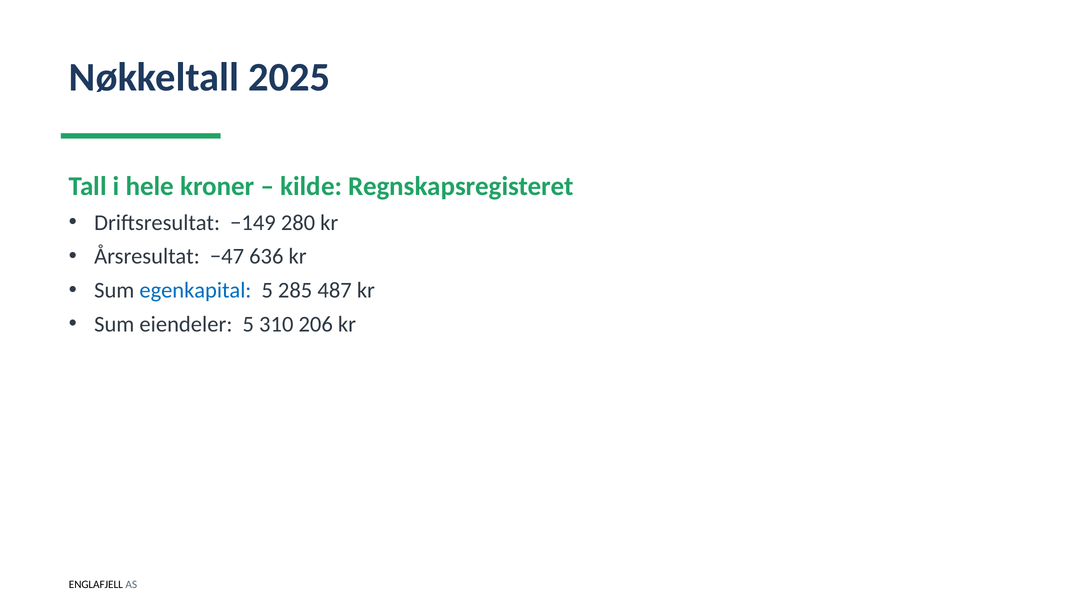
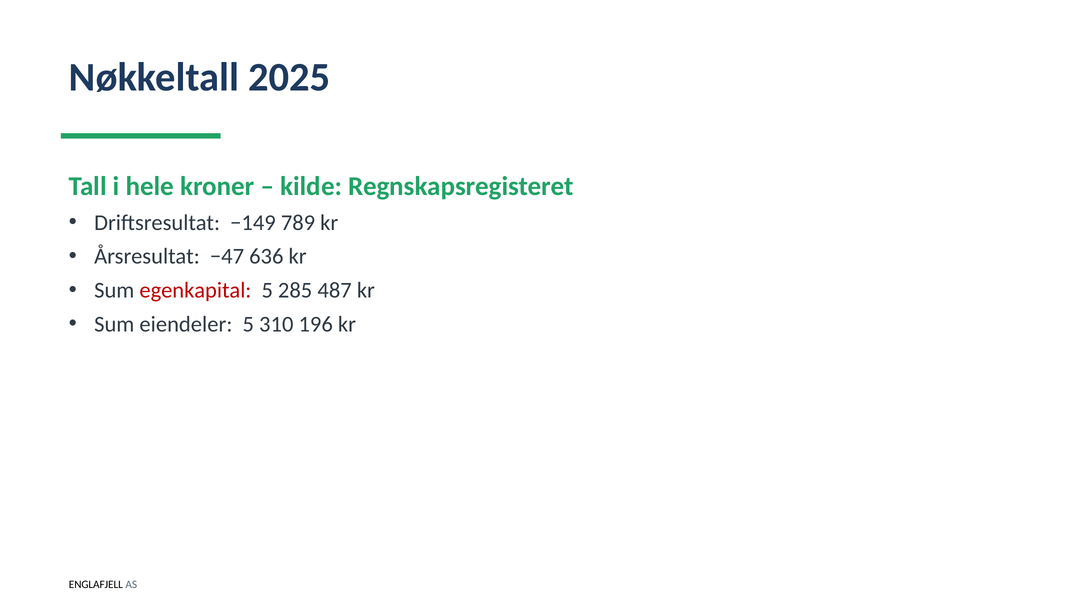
280: 280 -> 789
egenkapital colour: blue -> red
206: 206 -> 196
